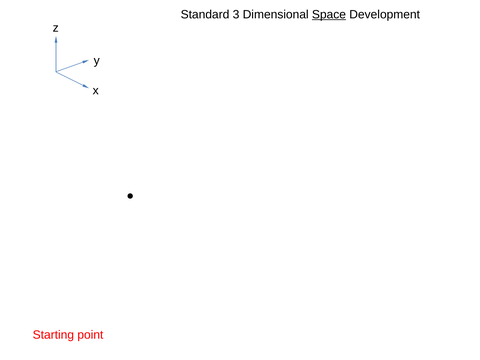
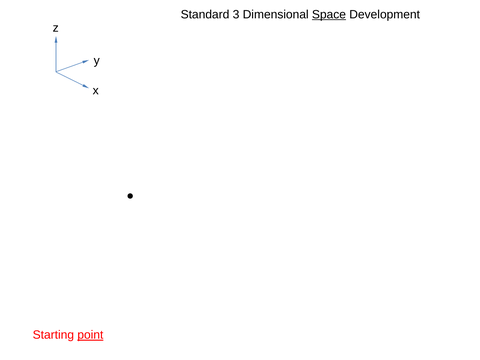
point underline: none -> present
